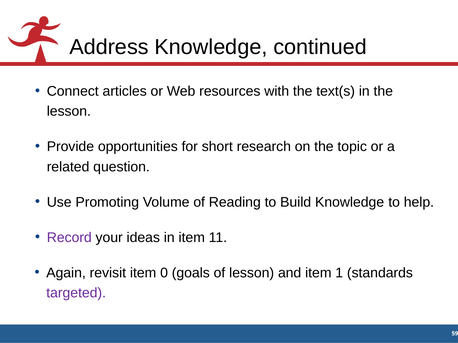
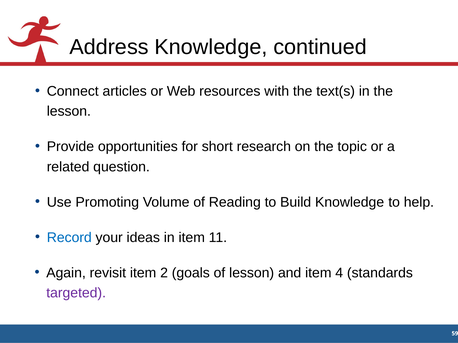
Record colour: purple -> blue
0: 0 -> 2
1: 1 -> 4
